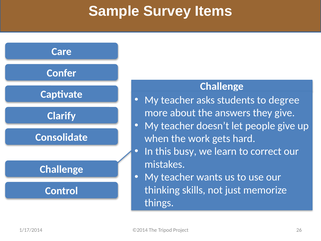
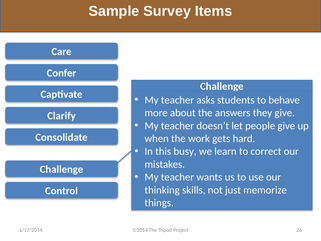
degree: degree -> behave
